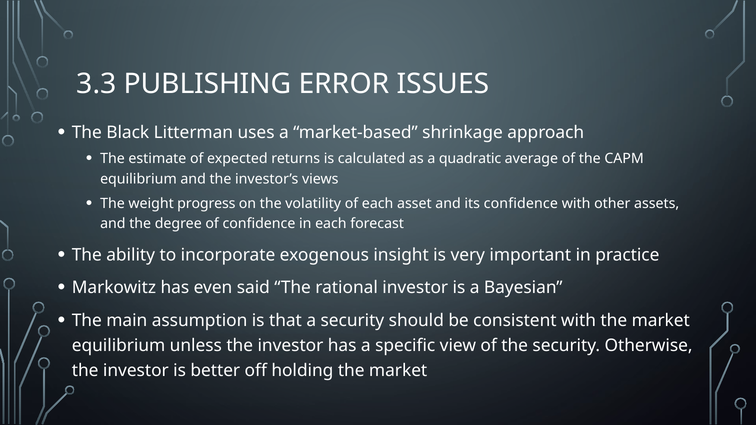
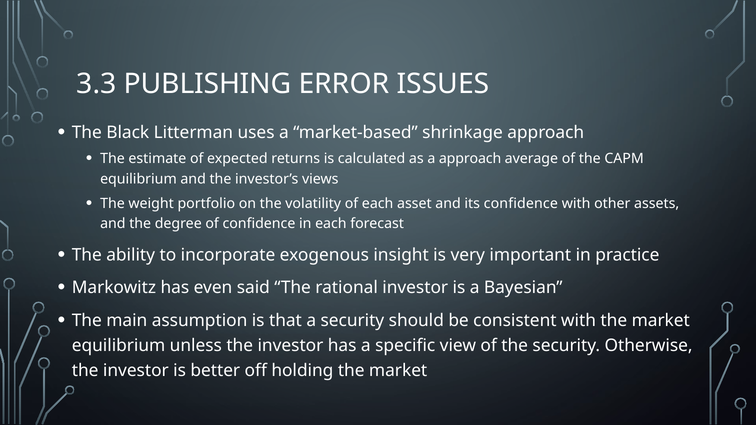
a quadratic: quadratic -> approach
progress: progress -> portfolio
